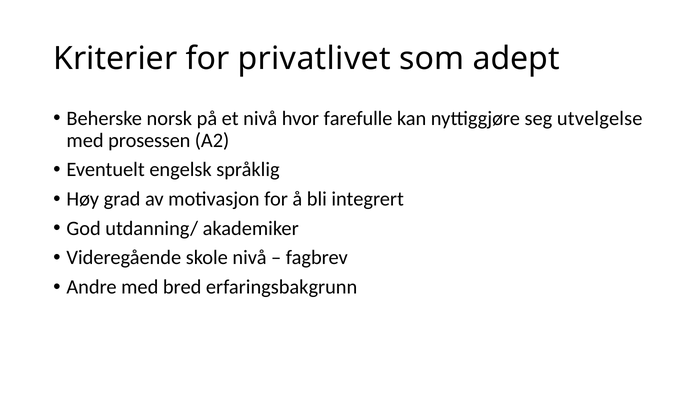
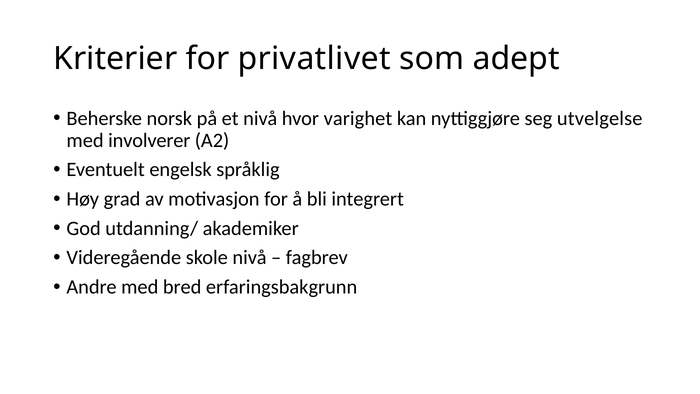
farefulle: farefulle -> varighet
prosessen: prosessen -> involverer
